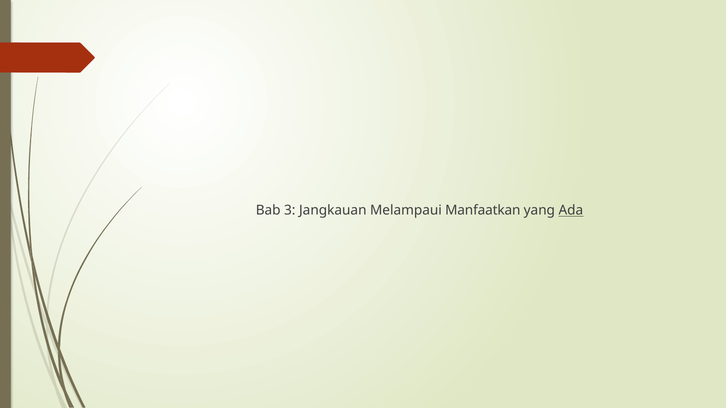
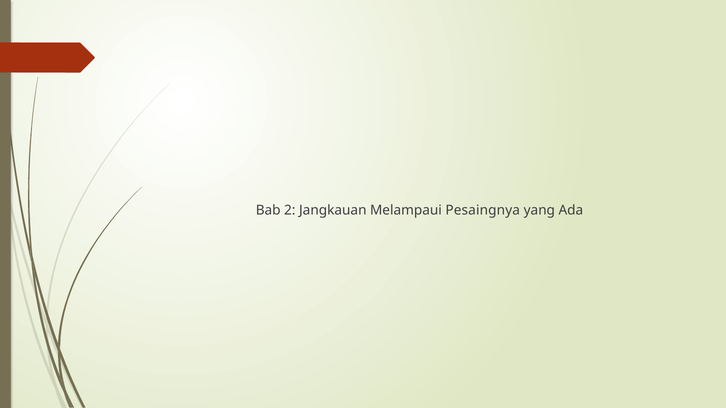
3: 3 -> 2
Manfaatkan: Manfaatkan -> Pesaingnya
Ada underline: present -> none
